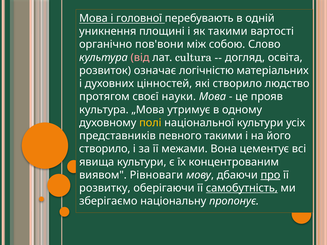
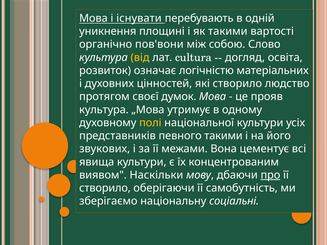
головної: головної -> існувати
від colour: pink -> yellow
науки: науки -> думок
створило at (105, 149): створило -> звукових
Рівноваги: Рівноваги -> Наскільки
розвитку at (105, 188): розвитку -> створило
самобутність underline: present -> none
пропонує: пропонує -> соціальні
